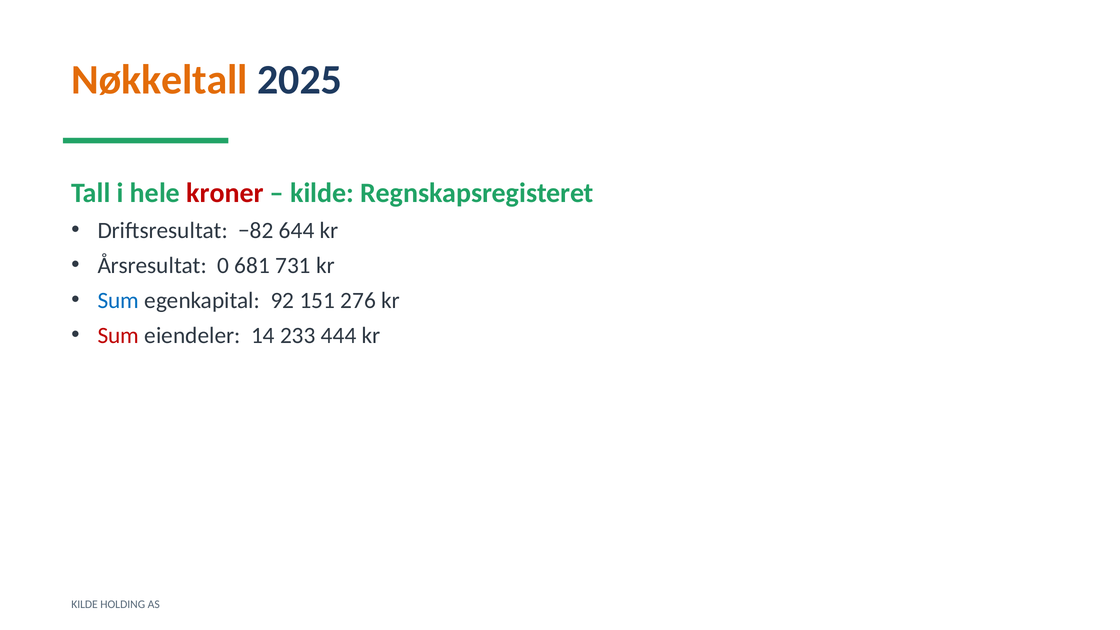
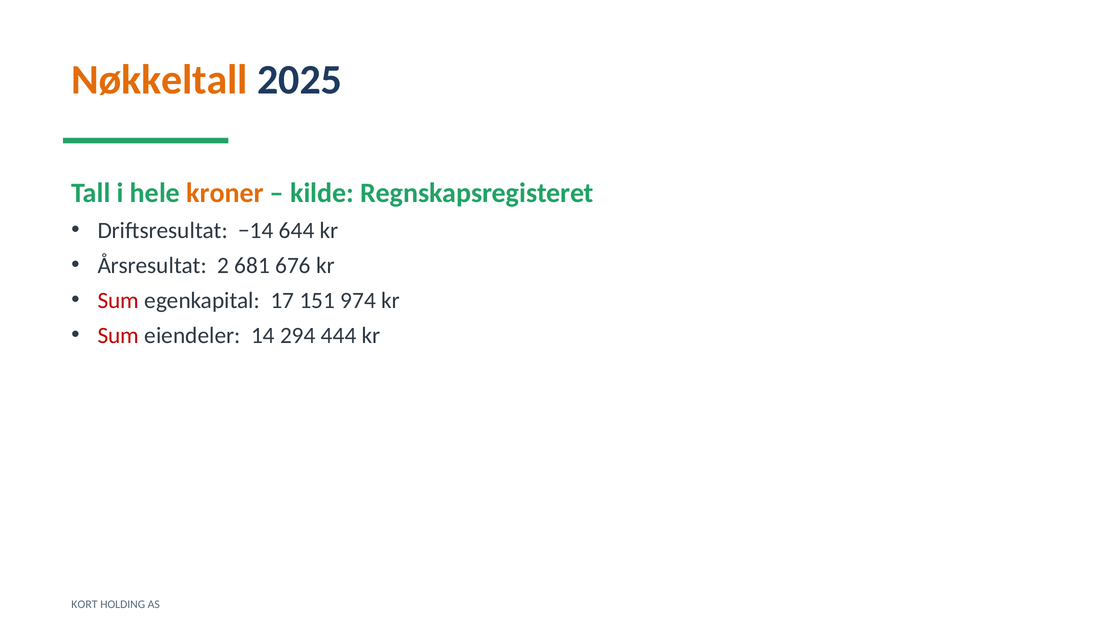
kroner colour: red -> orange
−82: −82 -> −14
0: 0 -> 2
731: 731 -> 676
Sum at (118, 300) colour: blue -> red
92: 92 -> 17
276: 276 -> 974
233: 233 -> 294
KILDE at (85, 604): KILDE -> KORT
